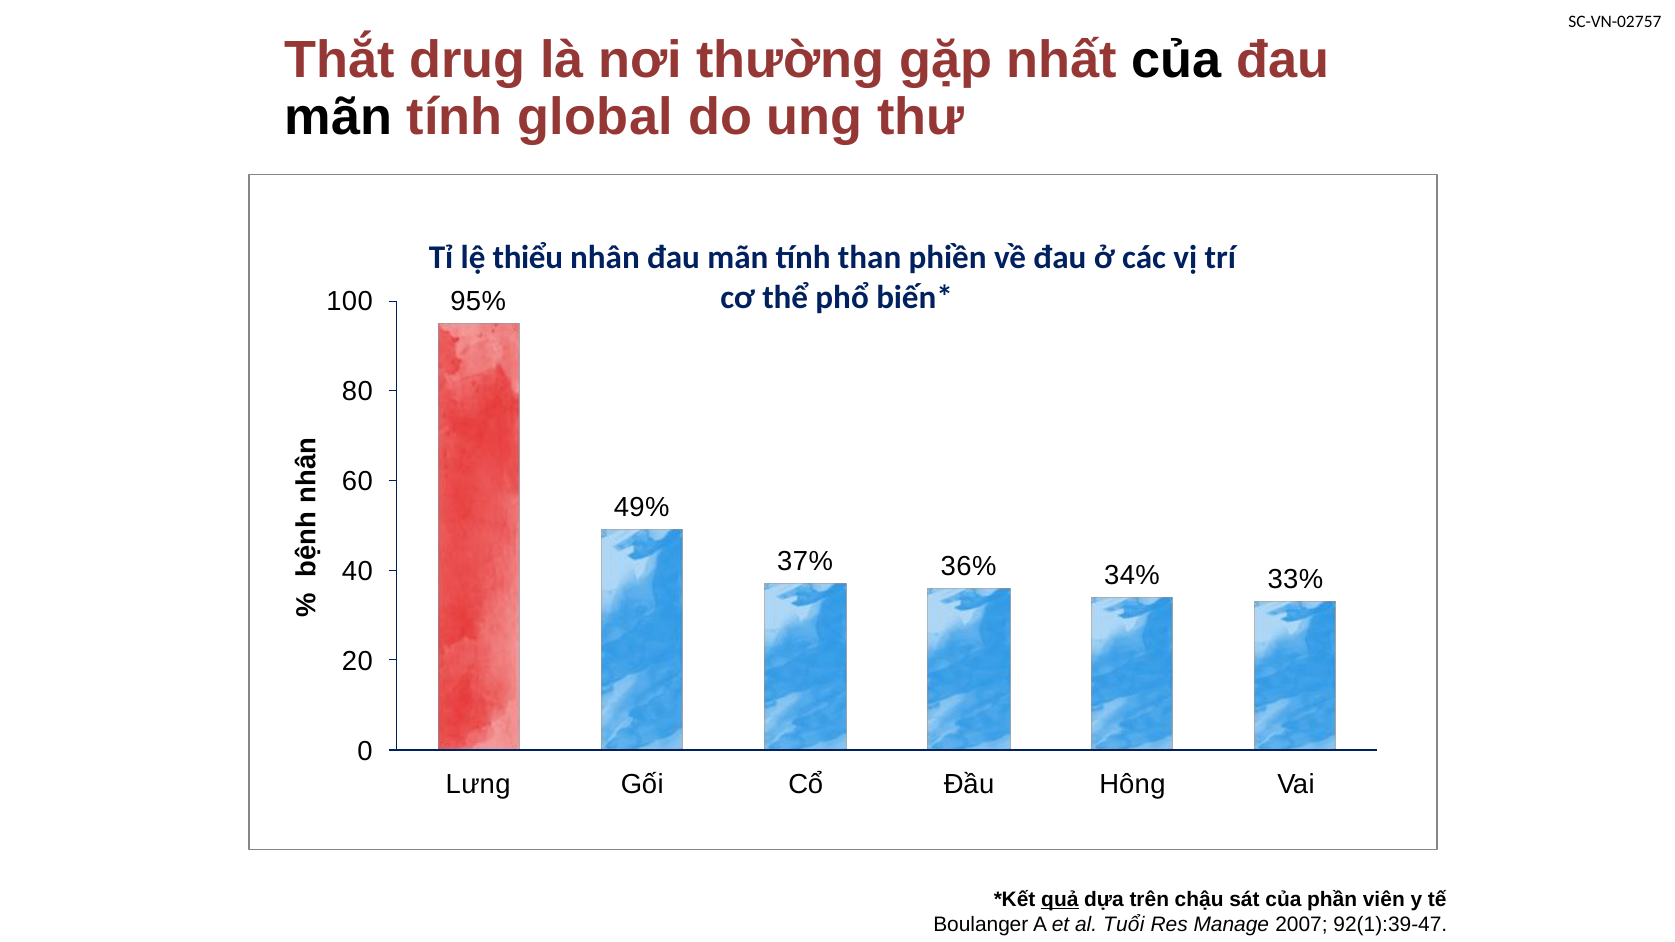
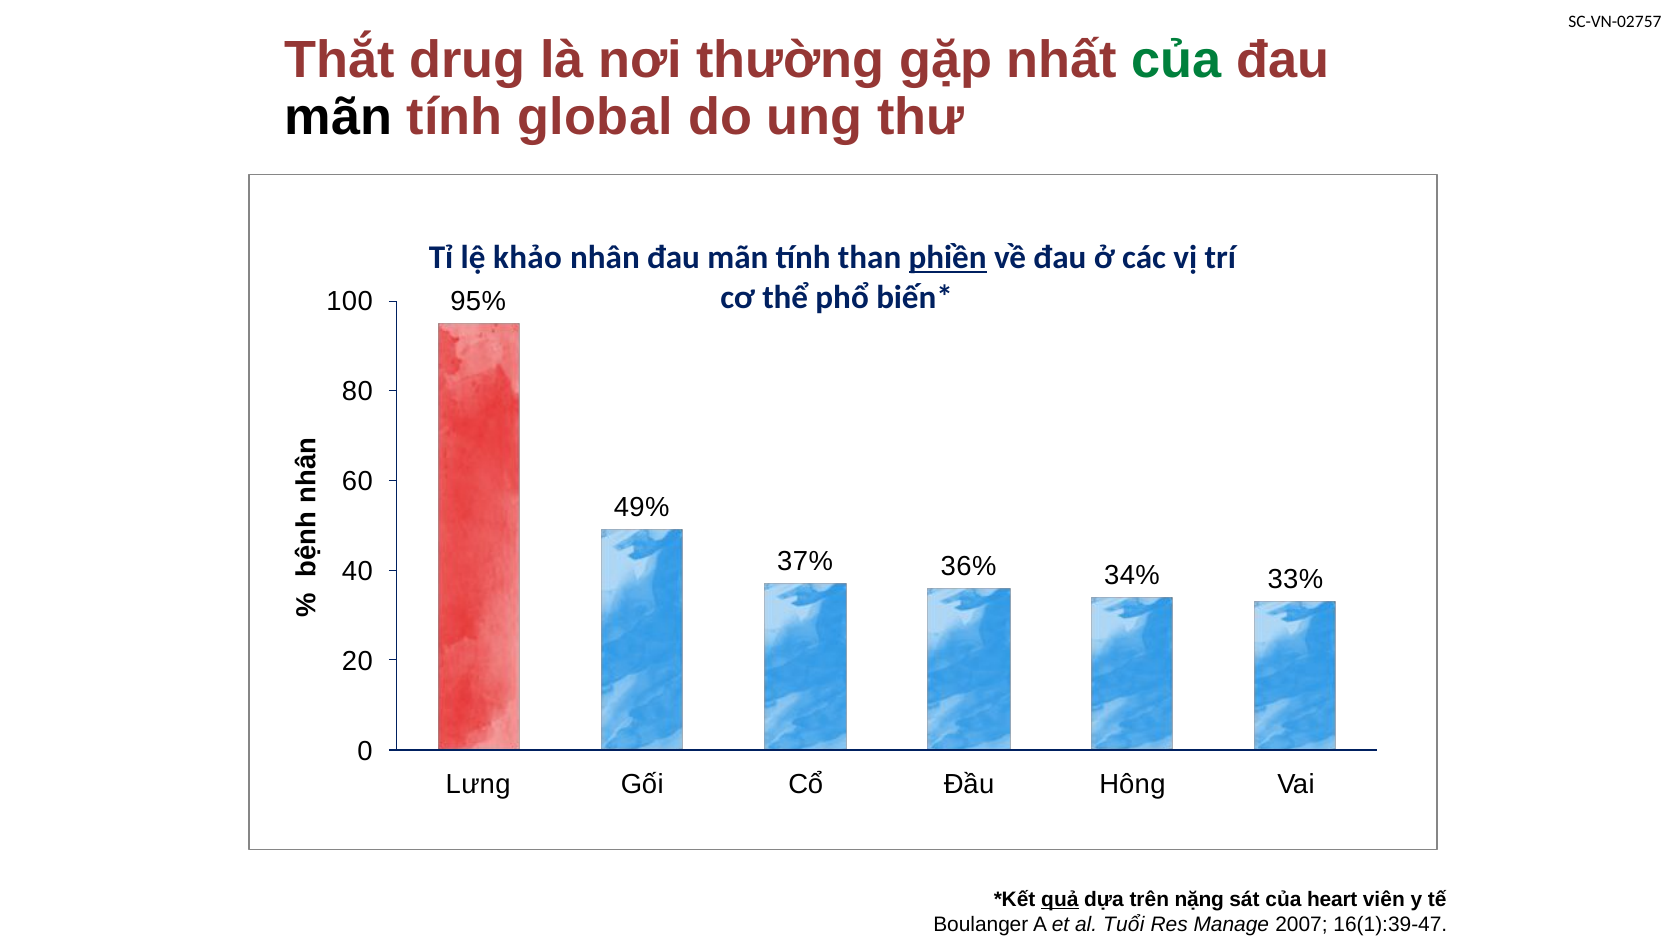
của at (1177, 60) colour: black -> green
thiểu: thiểu -> khảo
phiền underline: none -> present
chậu: chậu -> nặng
phần: phần -> heart
92(1):39-47: 92(1):39-47 -> 16(1):39-47
